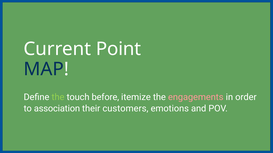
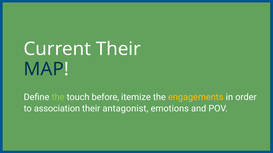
Current Point: Point -> Their
engagements colour: pink -> yellow
customers: customers -> antagonist
